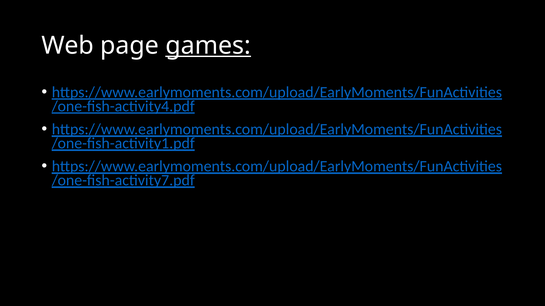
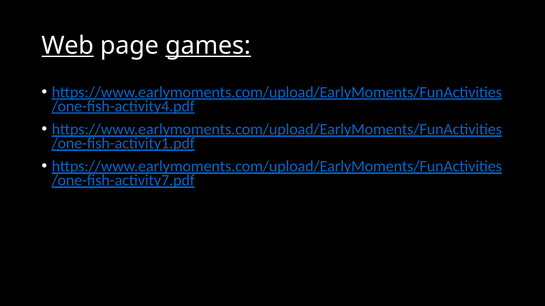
Web underline: none -> present
